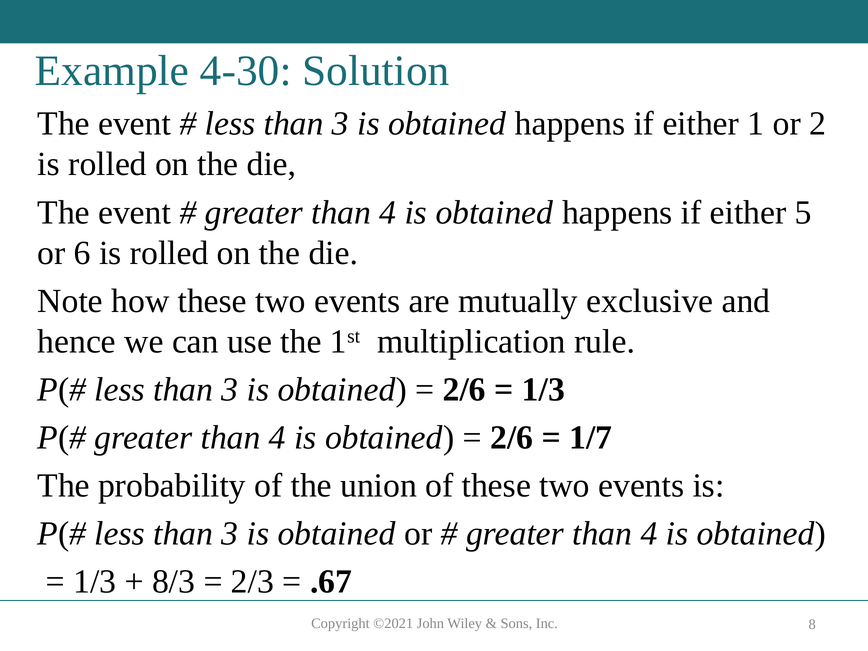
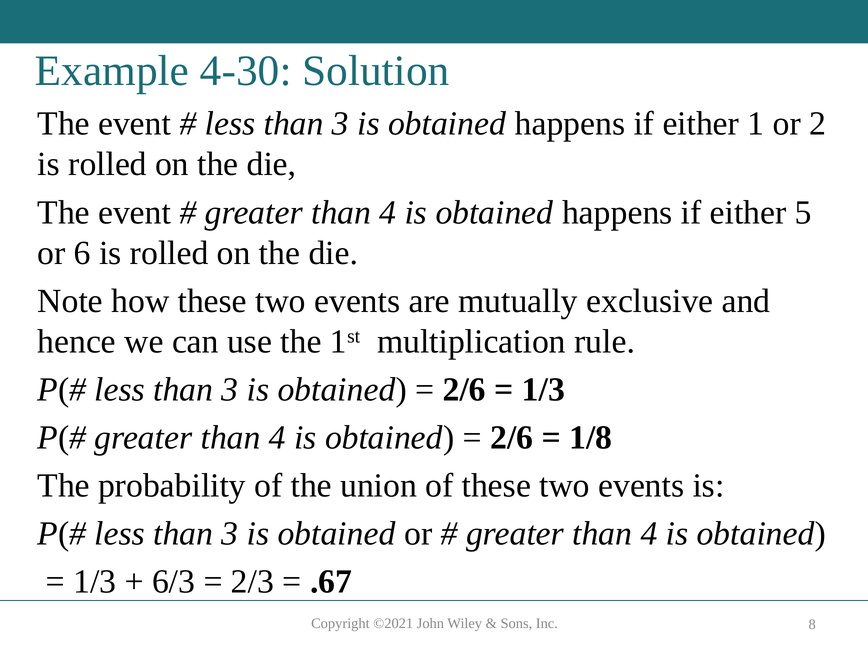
1/7: 1/7 -> 1/8
8/3: 8/3 -> 6/3
